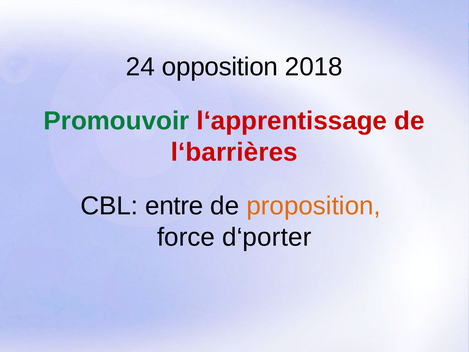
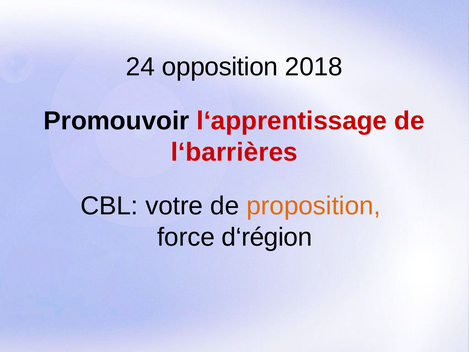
Promouvoir colour: green -> black
entre: entre -> votre
d‘porter: d‘porter -> d‘région
